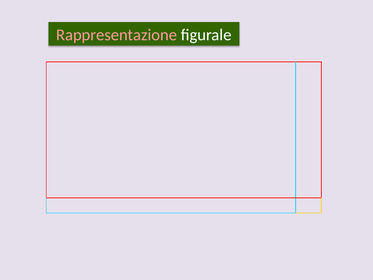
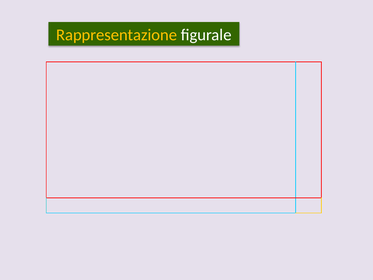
Rappresentazione colour: pink -> yellow
